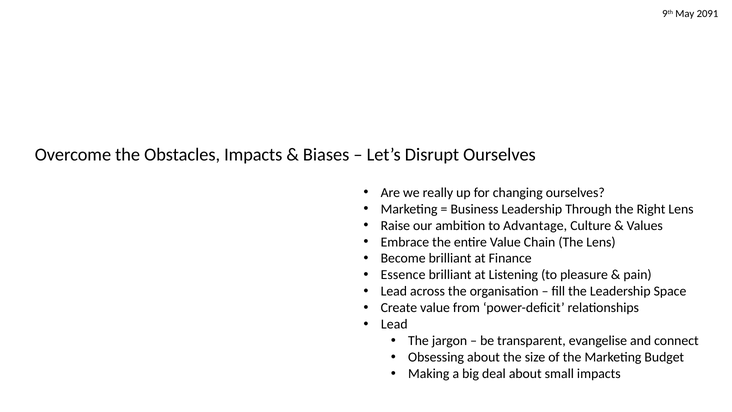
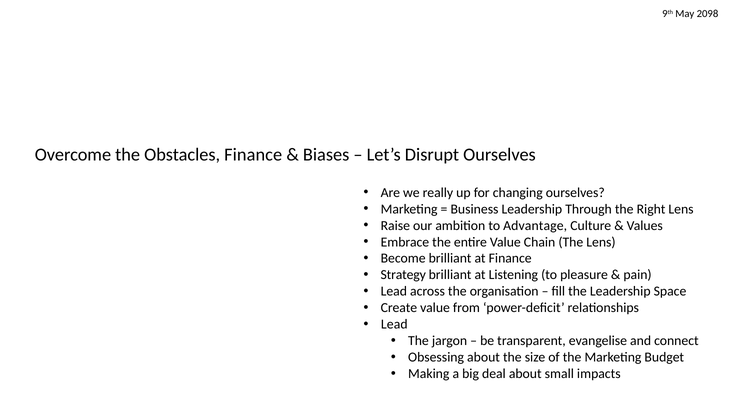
2091: 2091 -> 2098
Obstacles Impacts: Impacts -> Finance
Essence: Essence -> Strategy
